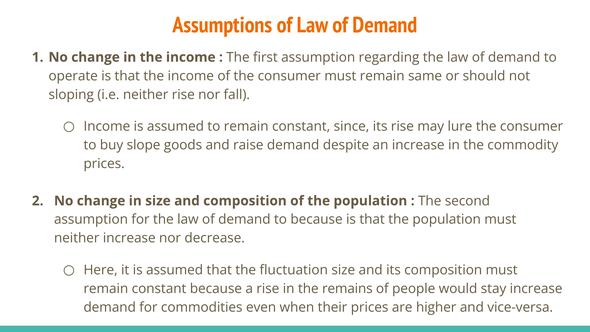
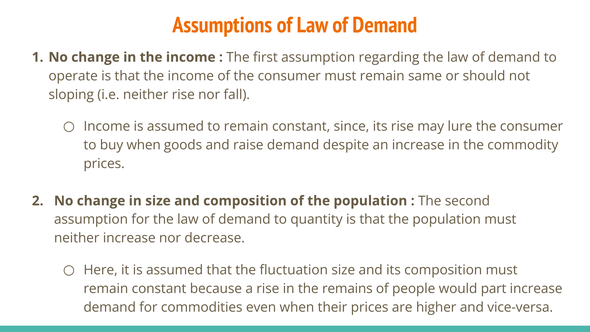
buy slope: slope -> when
to because: because -> quantity
stay: stay -> part
